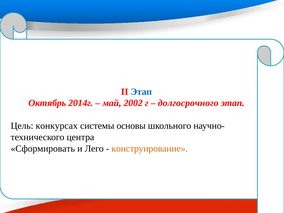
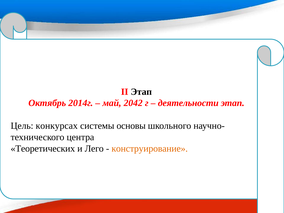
Этап at (141, 92) colour: blue -> black
2002: 2002 -> 2042
долгосрочного: долгосрочного -> деятельности
Сформировать: Сформировать -> Теоретических
